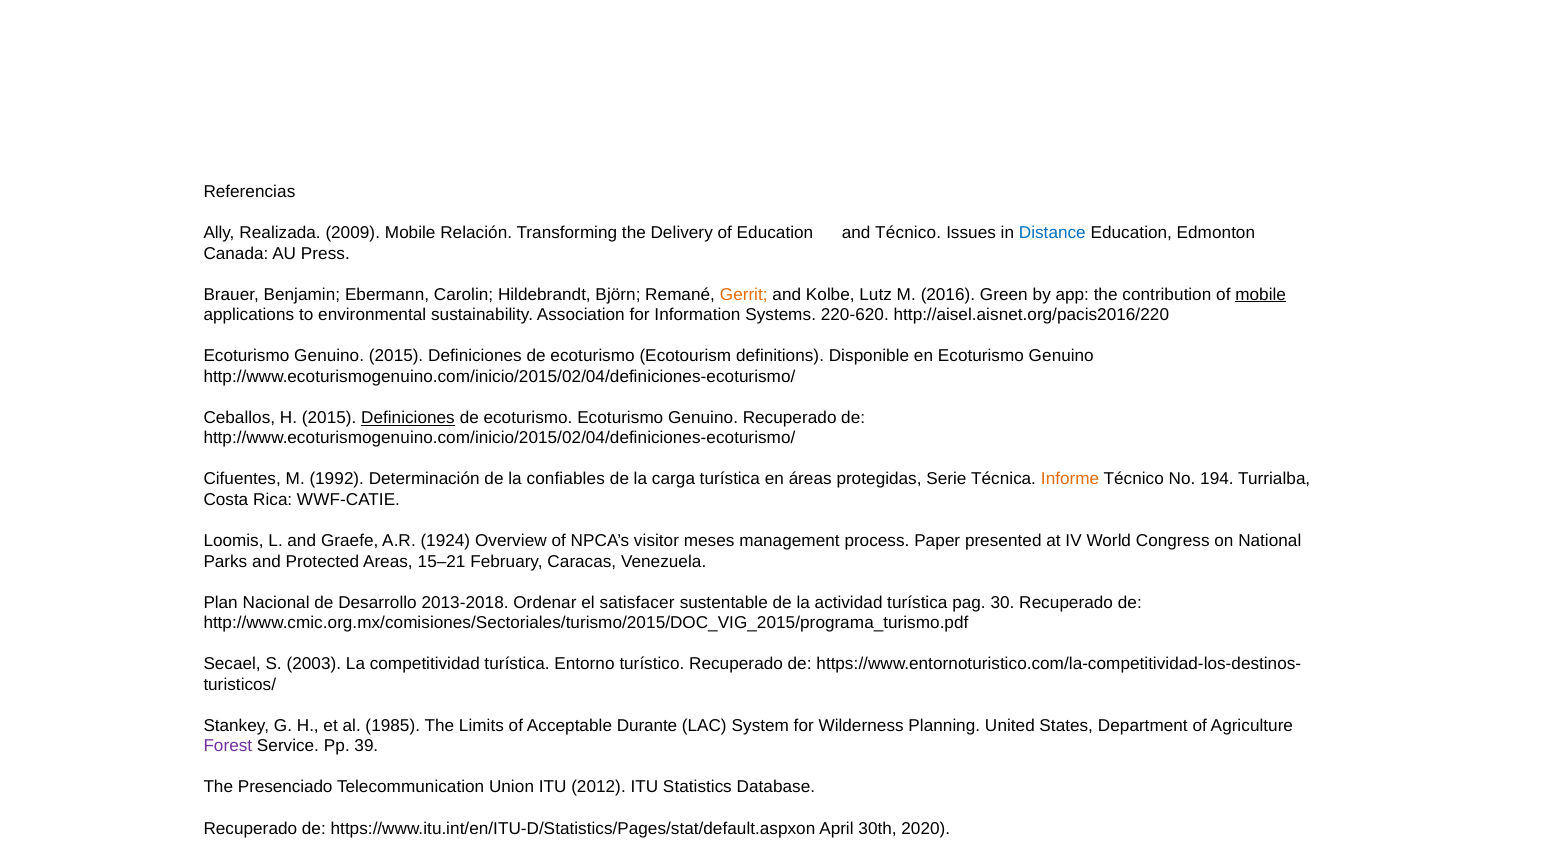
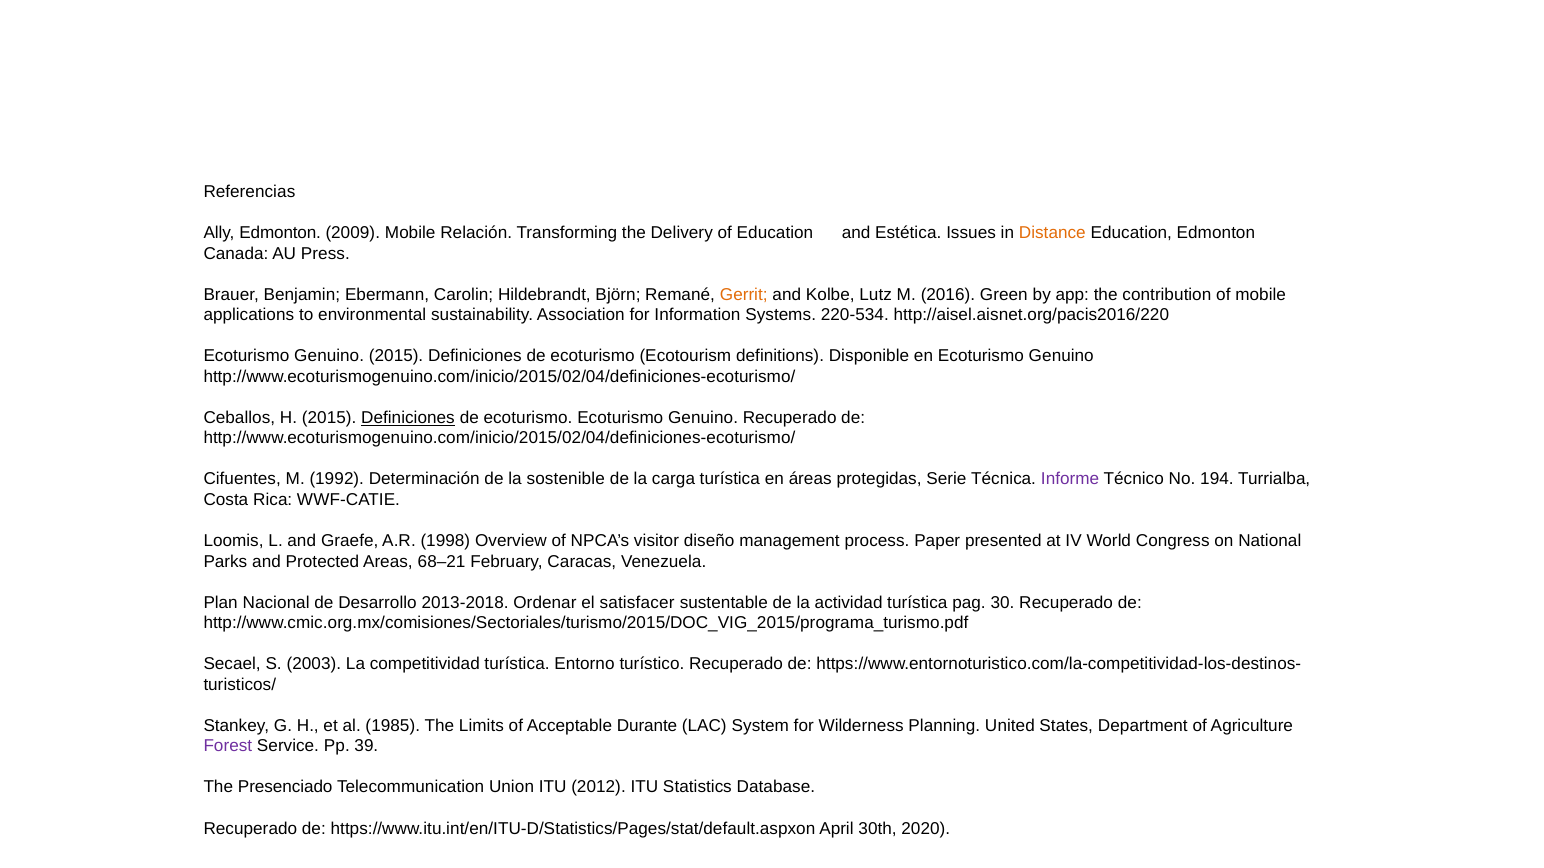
Ally Realizada: Realizada -> Edmonton
and Técnico: Técnico -> Estética
Distance colour: blue -> orange
mobile at (1261, 295) underline: present -> none
220-620: 220-620 -> 220-534
confiables: confiables -> sostenible
Informe colour: orange -> purple
1924: 1924 -> 1998
meses: meses -> diseño
15–21: 15–21 -> 68–21
